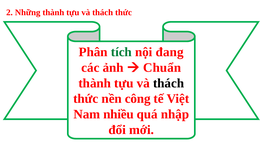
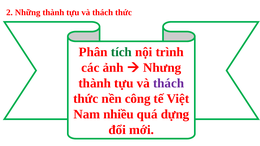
đang: đang -> trình
Chuẩn: Chuẩn -> Nhưng
thách at (169, 83) colour: black -> purple
nhập: nhập -> dựng
